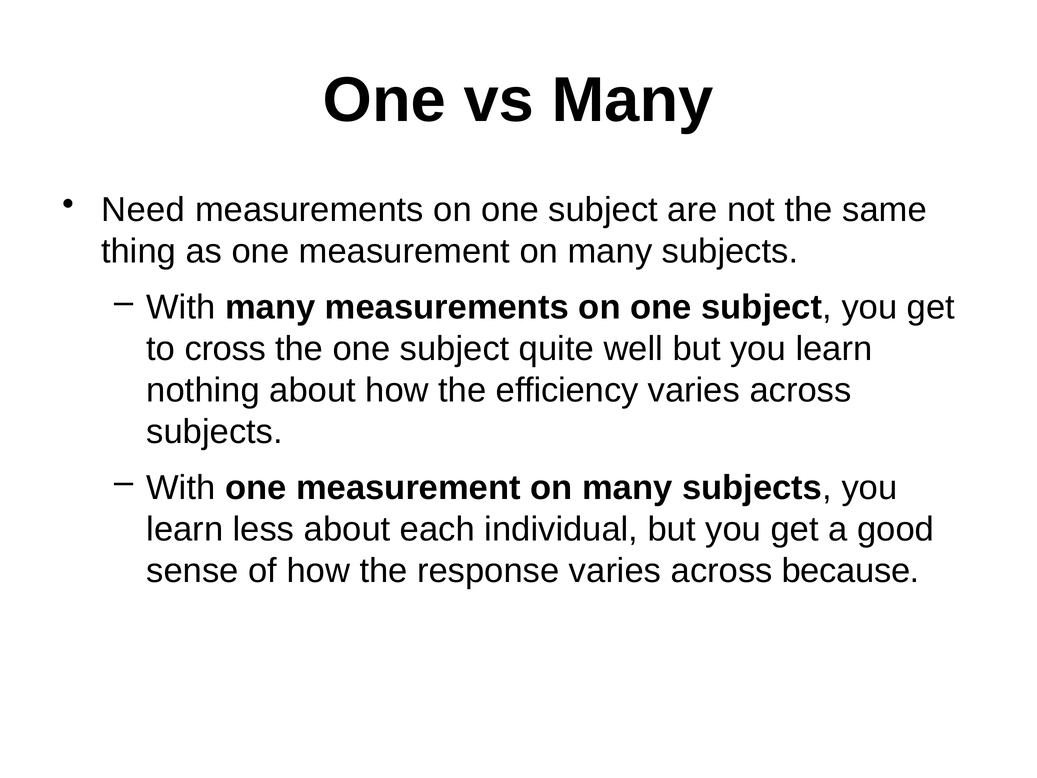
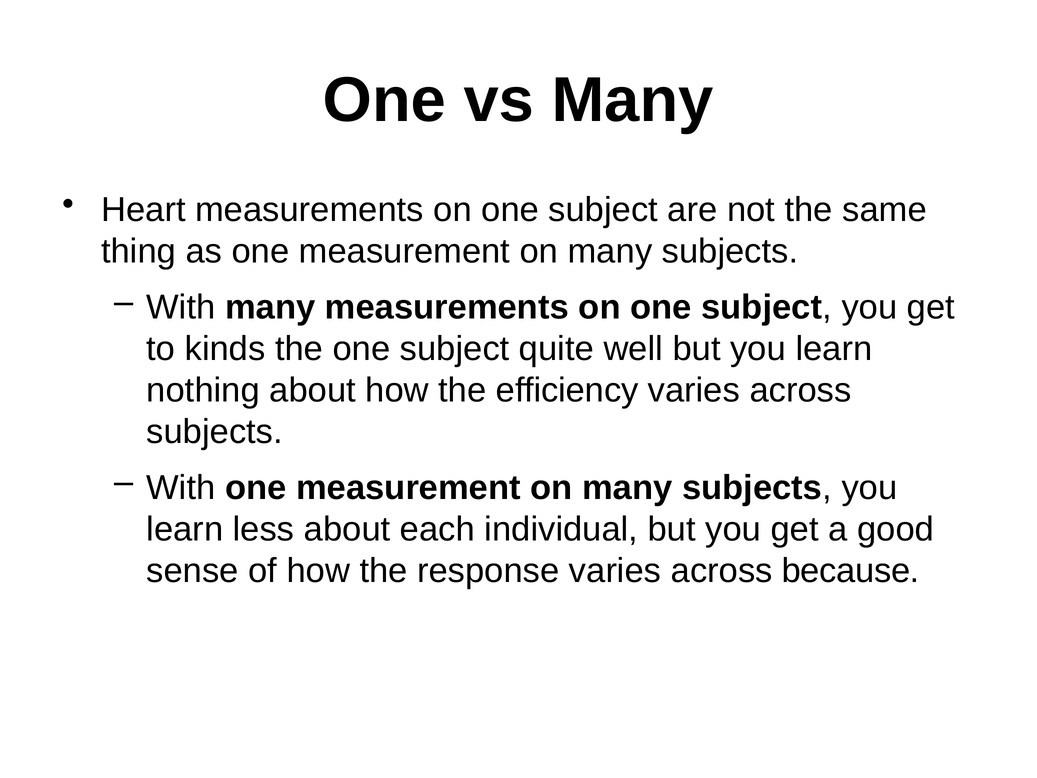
Need: Need -> Heart
cross: cross -> kinds
